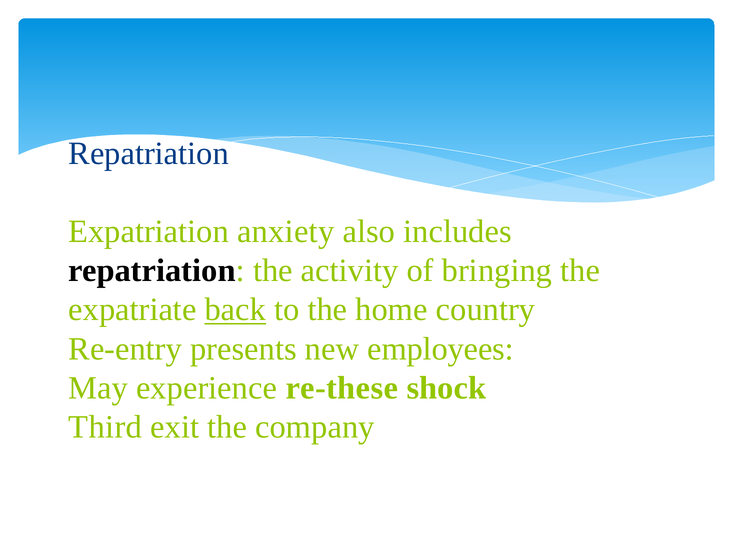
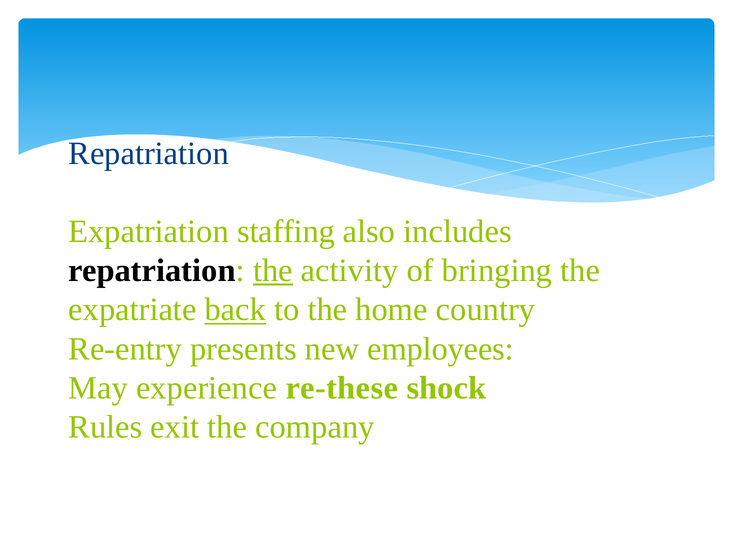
anxiety: anxiety -> staffing
the at (273, 271) underline: none -> present
Third: Third -> Rules
